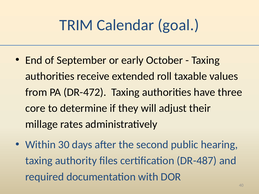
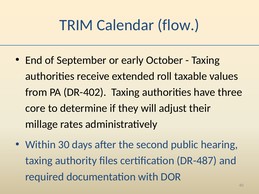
goal: goal -> flow
DR-472: DR-472 -> DR-402
